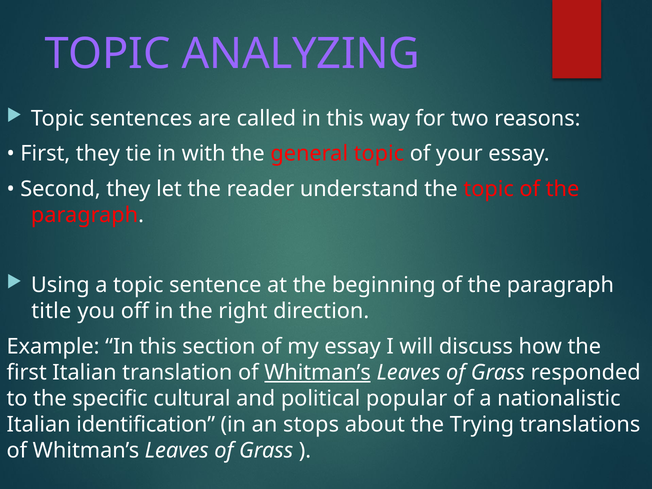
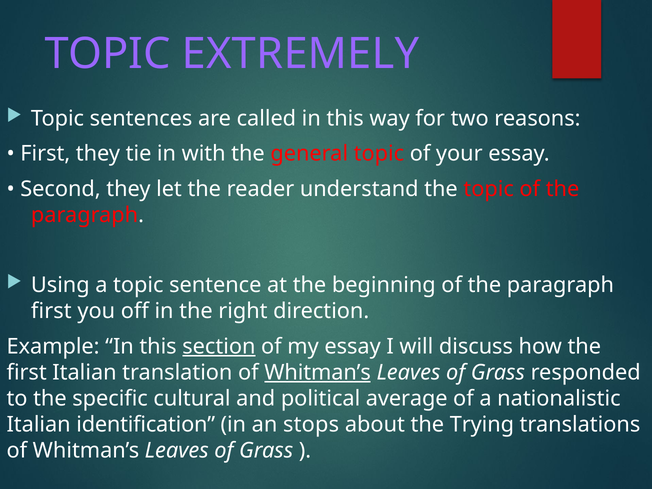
ANALYZING: ANALYZING -> EXTREMELY
title at (51, 311): title -> first
section underline: none -> present
popular: popular -> average
